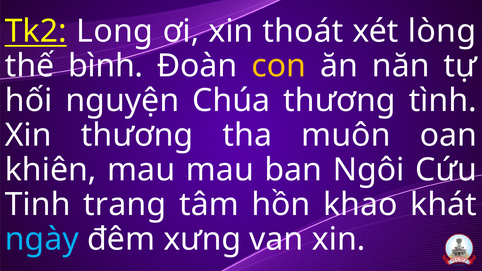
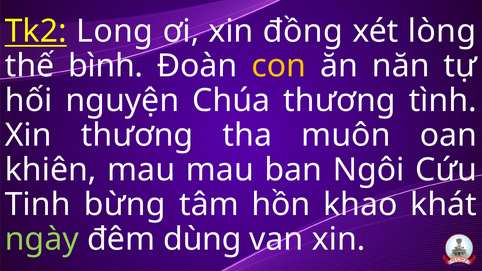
thoát: thoát -> đồng
trang: trang -> bừng
ngày colour: light blue -> light green
xưng: xưng -> dùng
